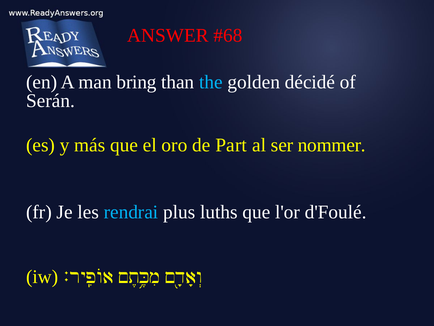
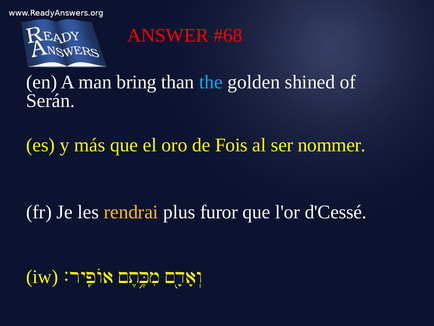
décidé: décidé -> shined
Part: Part -> Fois
rendrai colour: light blue -> yellow
luths: luths -> furor
d'Foulé: d'Foulé -> d'Cessé
